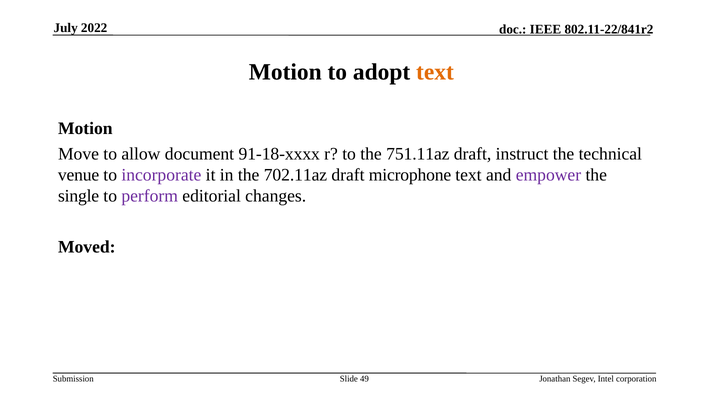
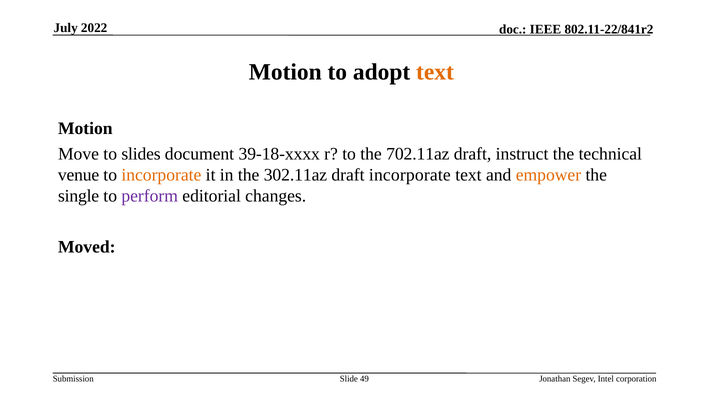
allow: allow -> slides
91-18-xxxx: 91-18-xxxx -> 39-18-xxxx
751.11az: 751.11az -> 702.11az
incorporate at (161, 175) colour: purple -> orange
702.11az: 702.11az -> 302.11az
draft microphone: microphone -> incorporate
empower colour: purple -> orange
